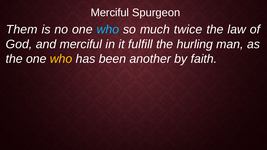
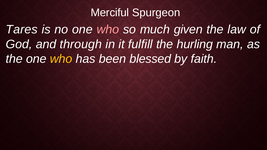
Them: Them -> Tares
who at (108, 30) colour: light blue -> pink
twice: twice -> given
and merciful: merciful -> through
another: another -> blessed
